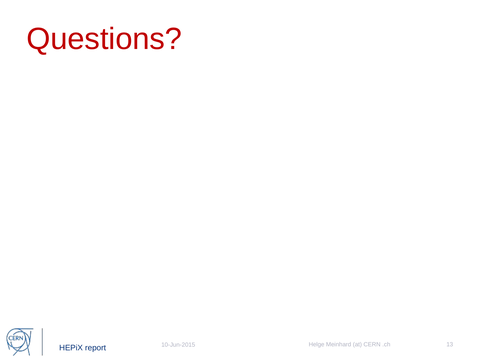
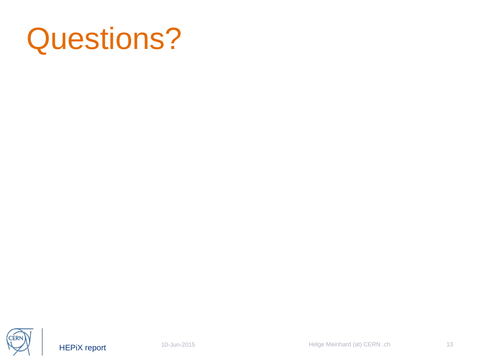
Questions colour: red -> orange
